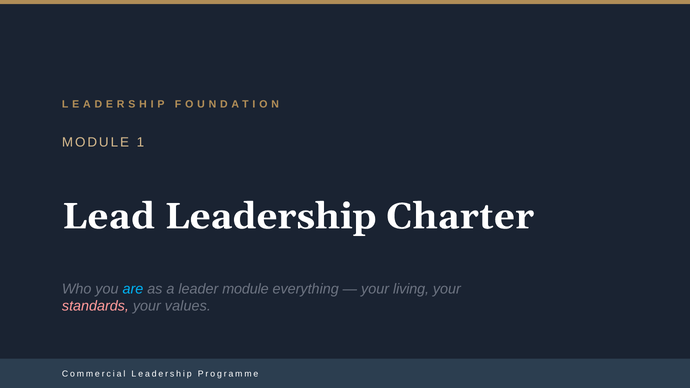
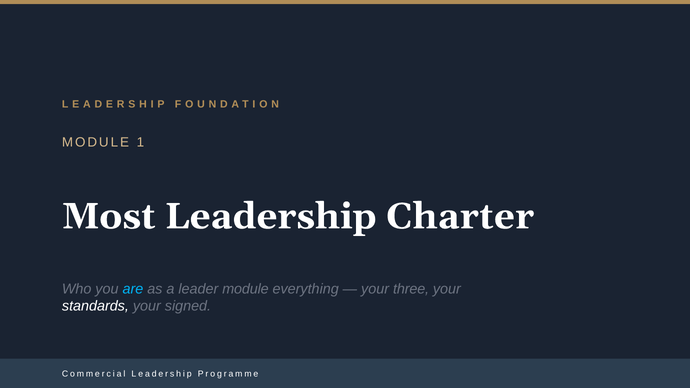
Lead: Lead -> Most
living: living -> three
standards colour: pink -> white
values: values -> signed
